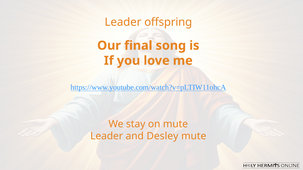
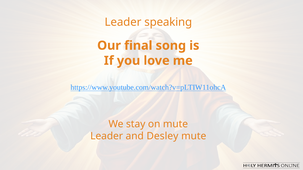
offspring: offspring -> speaking
